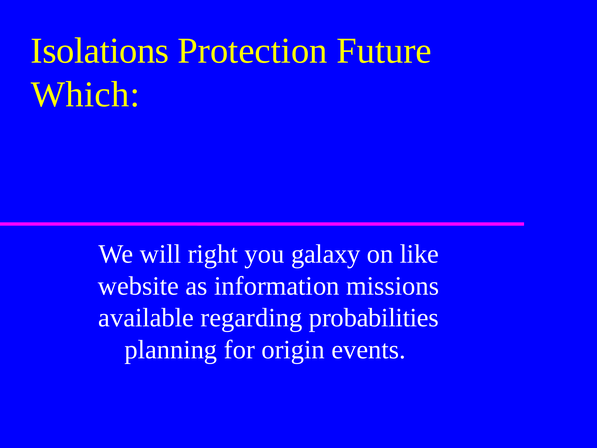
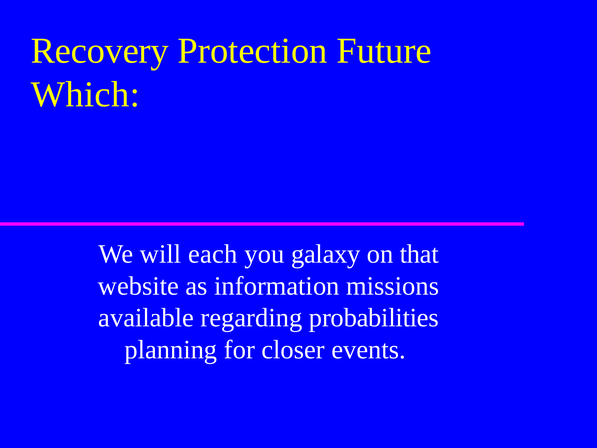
Isolations: Isolations -> Recovery
right: right -> each
like: like -> that
origin: origin -> closer
